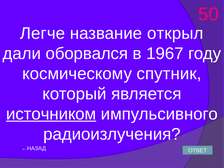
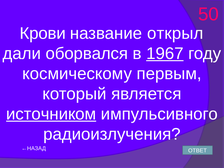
Легче: Легче -> Крови
1967 underline: none -> present
спутник: спутник -> первым
